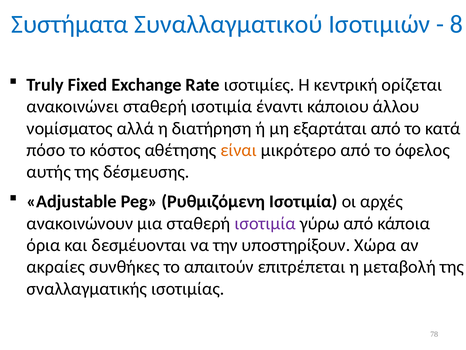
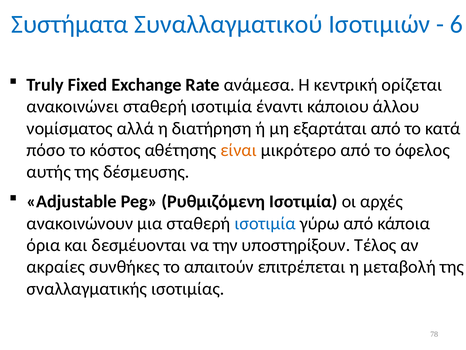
8: 8 -> 6
ισοτιμίες: ισοτιμίες -> ανάμεσα
ισοτιμία at (265, 223) colour: purple -> blue
Χώρα: Χώρα -> Τέλος
